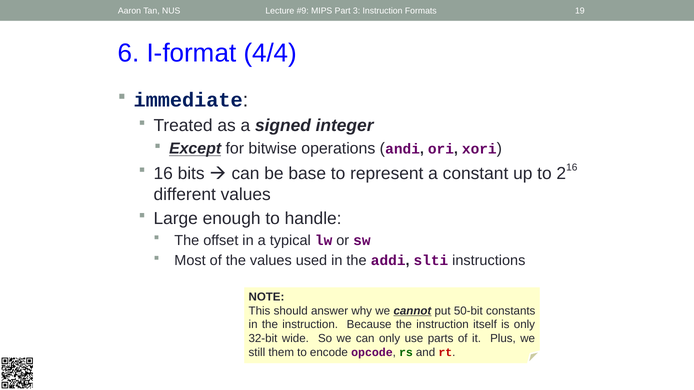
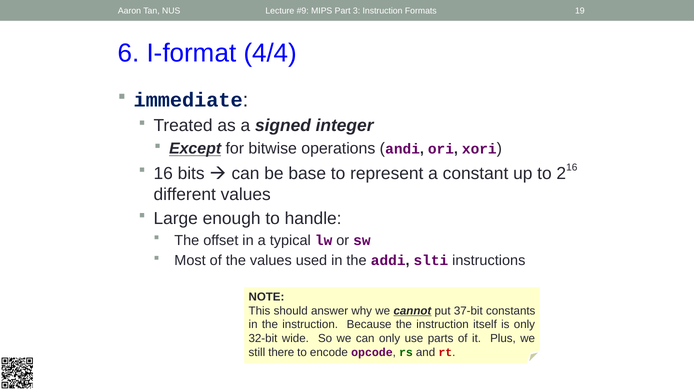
50-bit: 50-bit -> 37-bit
them: them -> there
